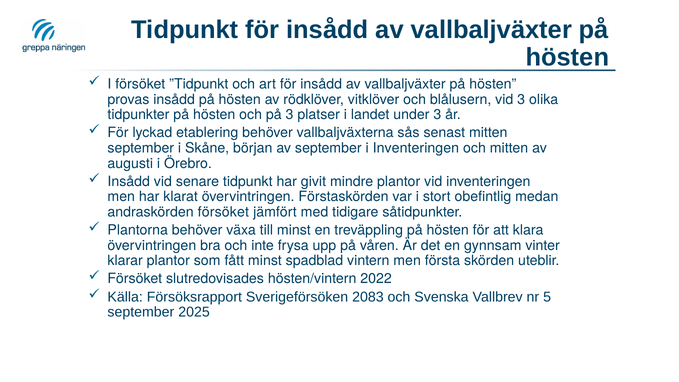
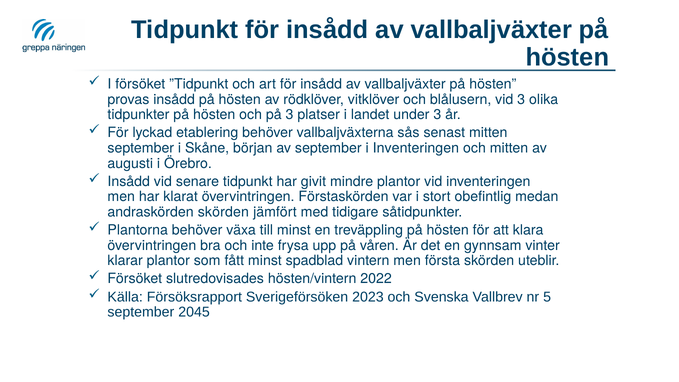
andraskörden försöket: försöket -> skörden
2083: 2083 -> 2023
2025: 2025 -> 2045
